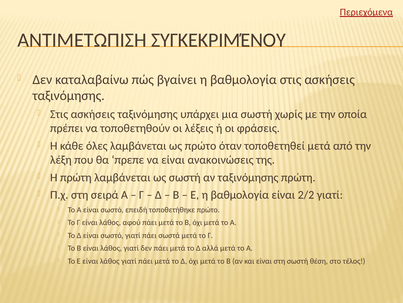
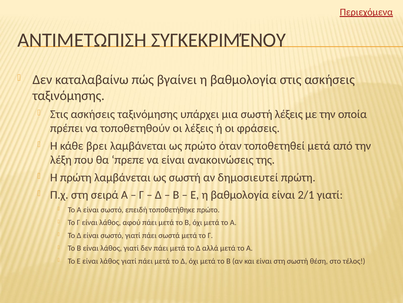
σωστή χωρίς: χωρίς -> λέξεις
όλες: όλες -> βρει
αν ταξινόμησης: ταξινόμησης -> δημοσιευτεί
2/2: 2/2 -> 2/1
